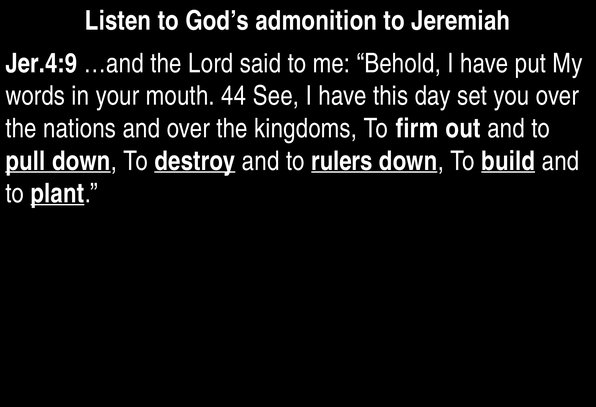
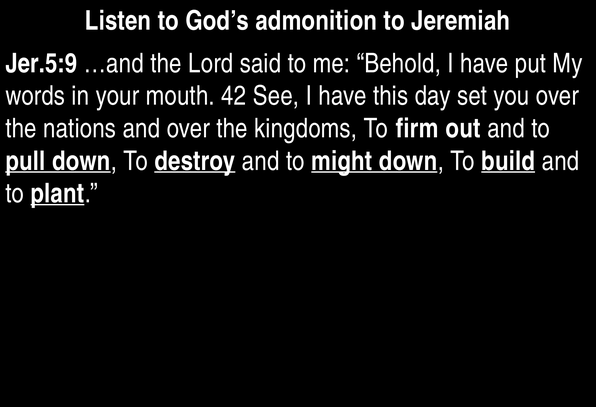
Jer.4:9: Jer.4:9 -> Jer.5:9
44: 44 -> 42
rulers: rulers -> might
